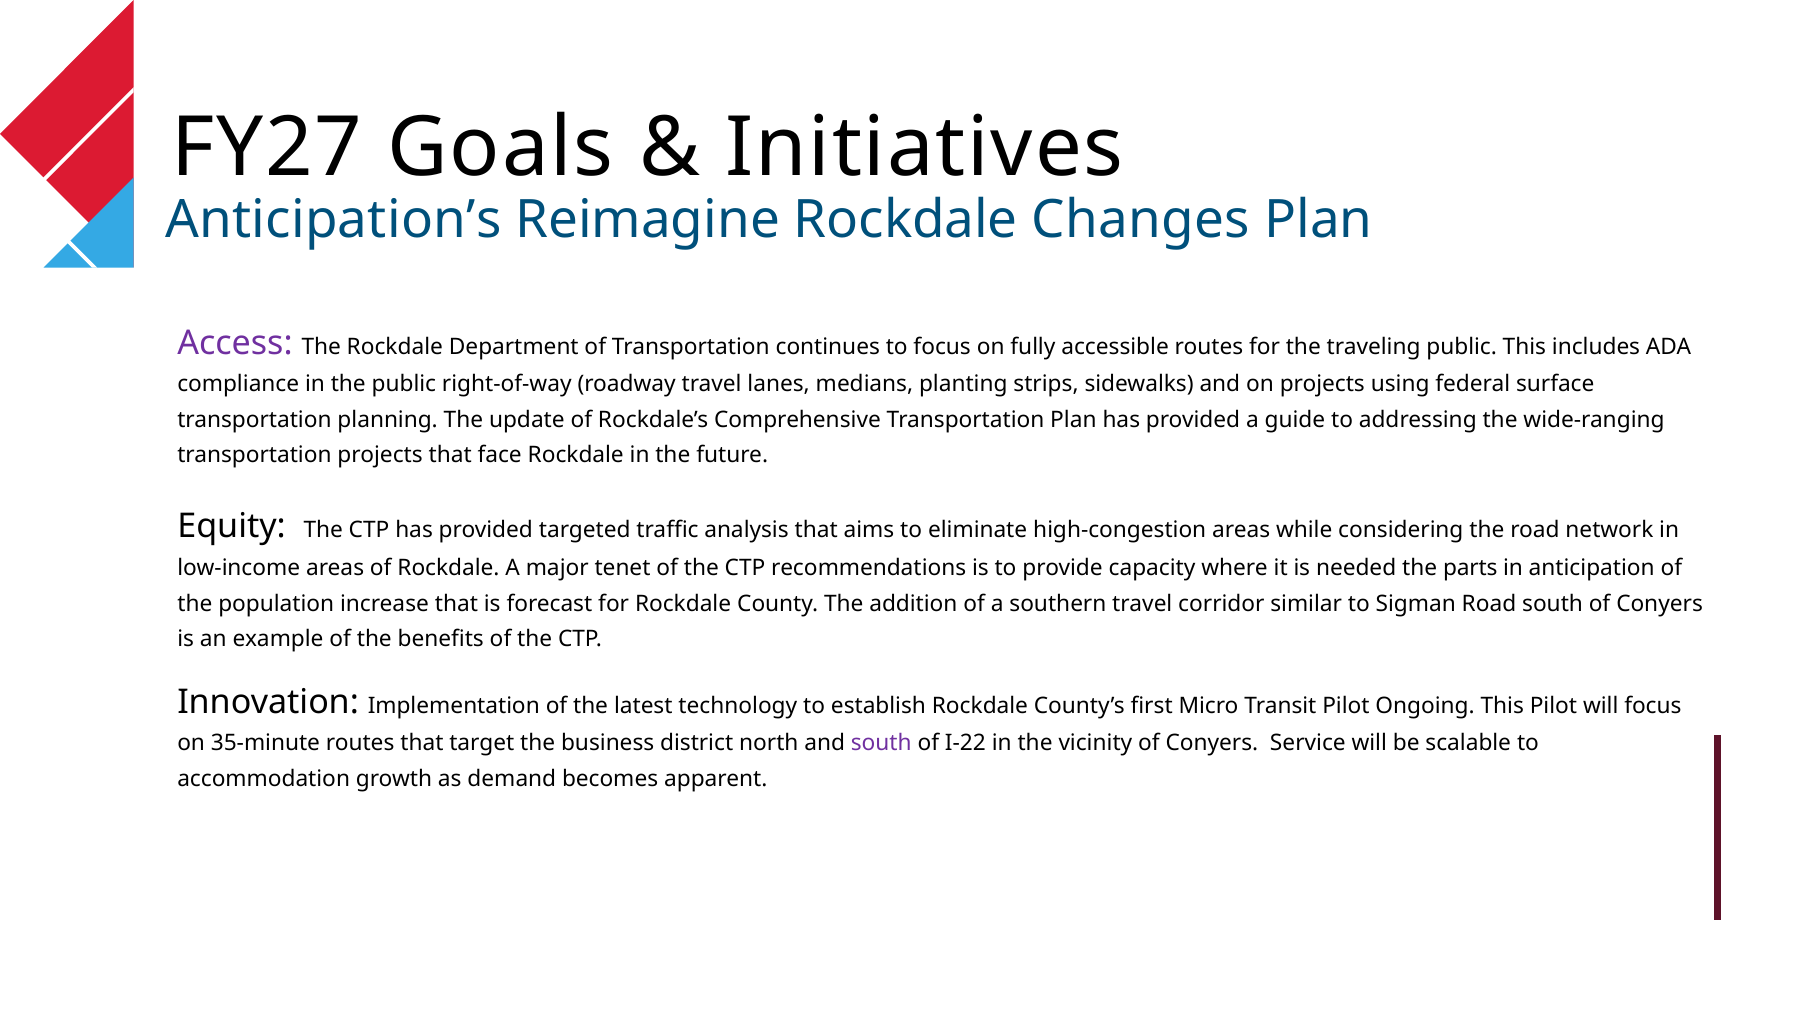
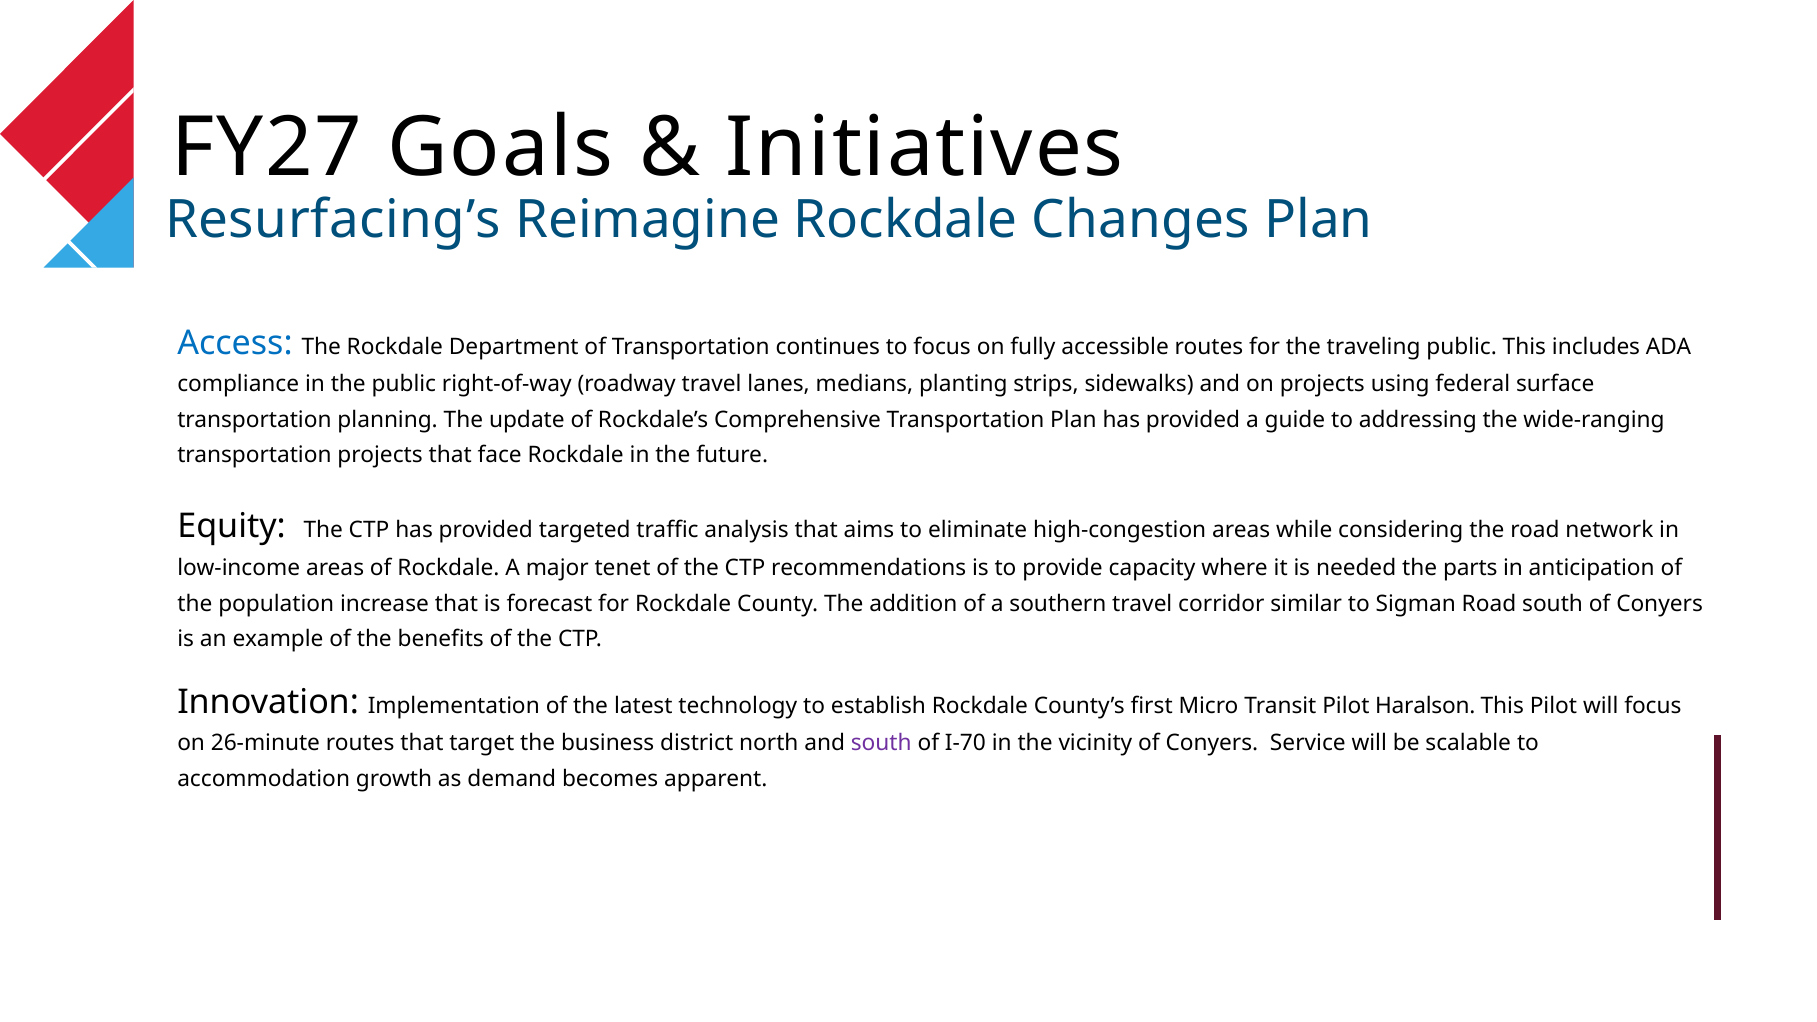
Anticipation’s: Anticipation’s -> Resurfacing’s
Access colour: purple -> blue
Ongoing: Ongoing -> Haralson
35-minute: 35-minute -> 26-minute
I-22: I-22 -> I-70
